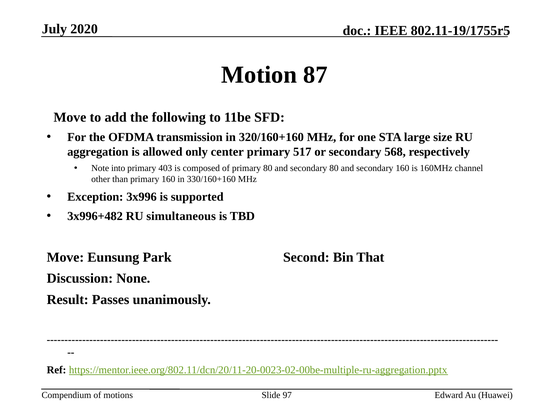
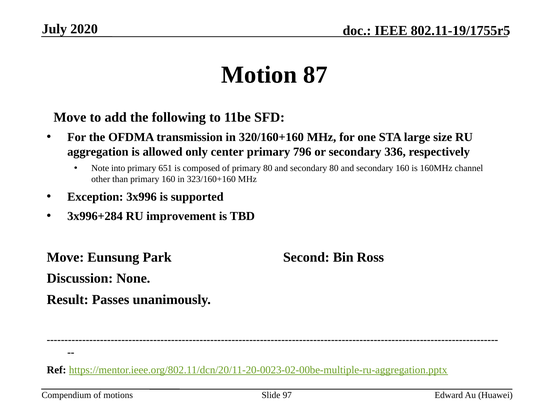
517: 517 -> 796
568: 568 -> 336
403: 403 -> 651
330/160+160: 330/160+160 -> 323/160+160
3x996+482: 3x996+482 -> 3x996+284
simultaneous: simultaneous -> improvement
That: That -> Ross
